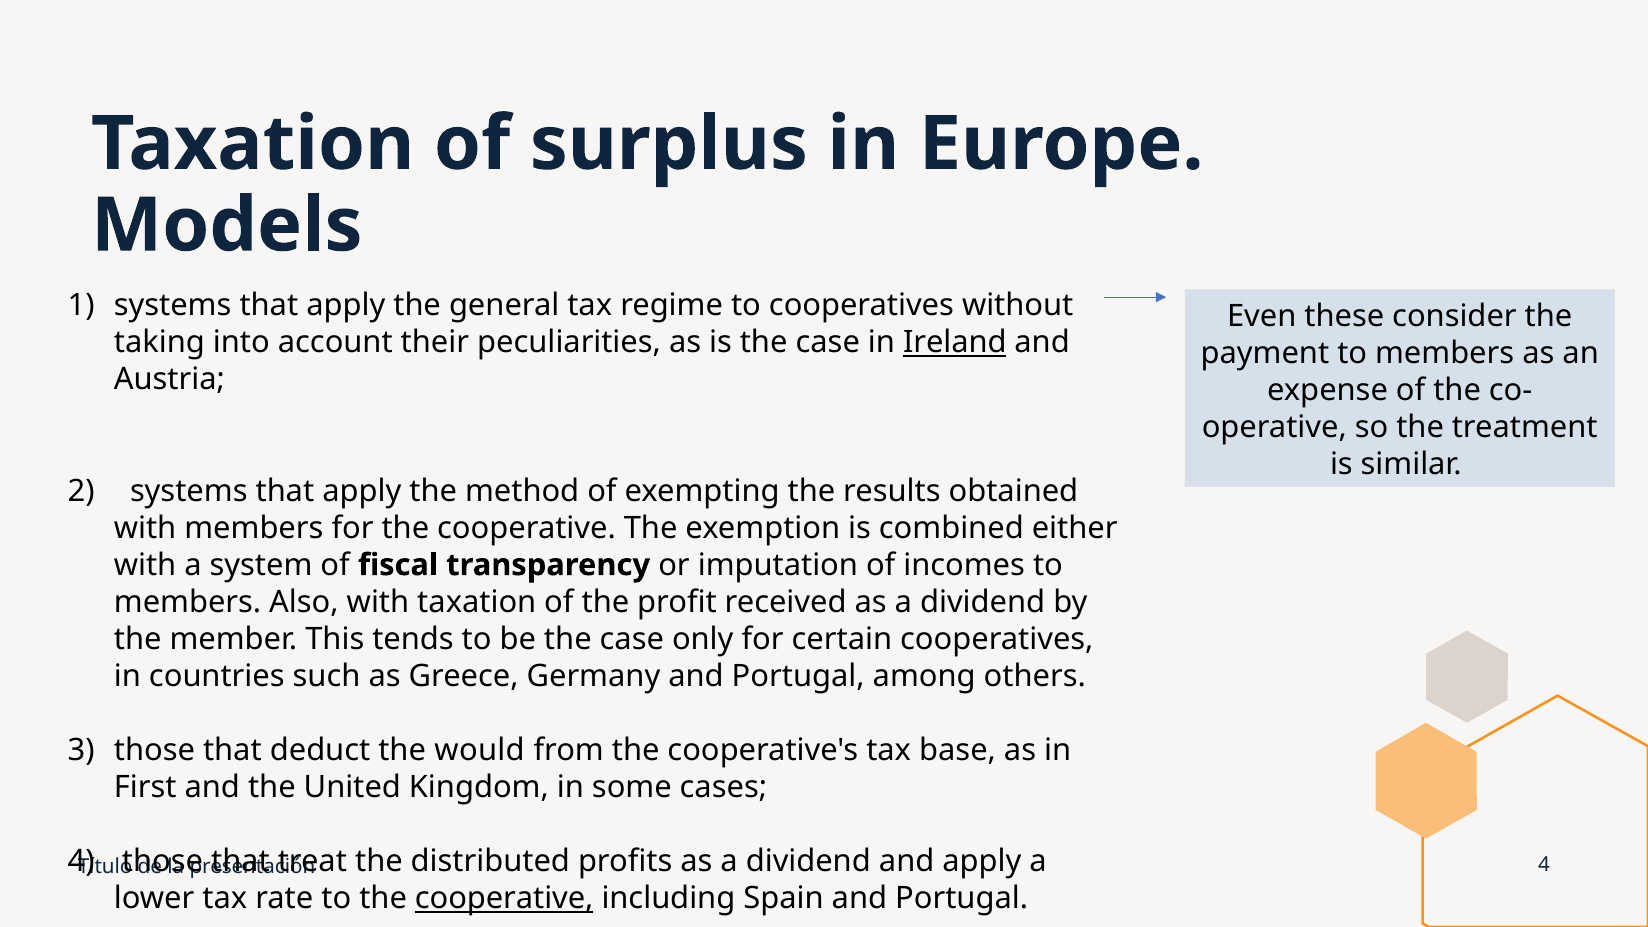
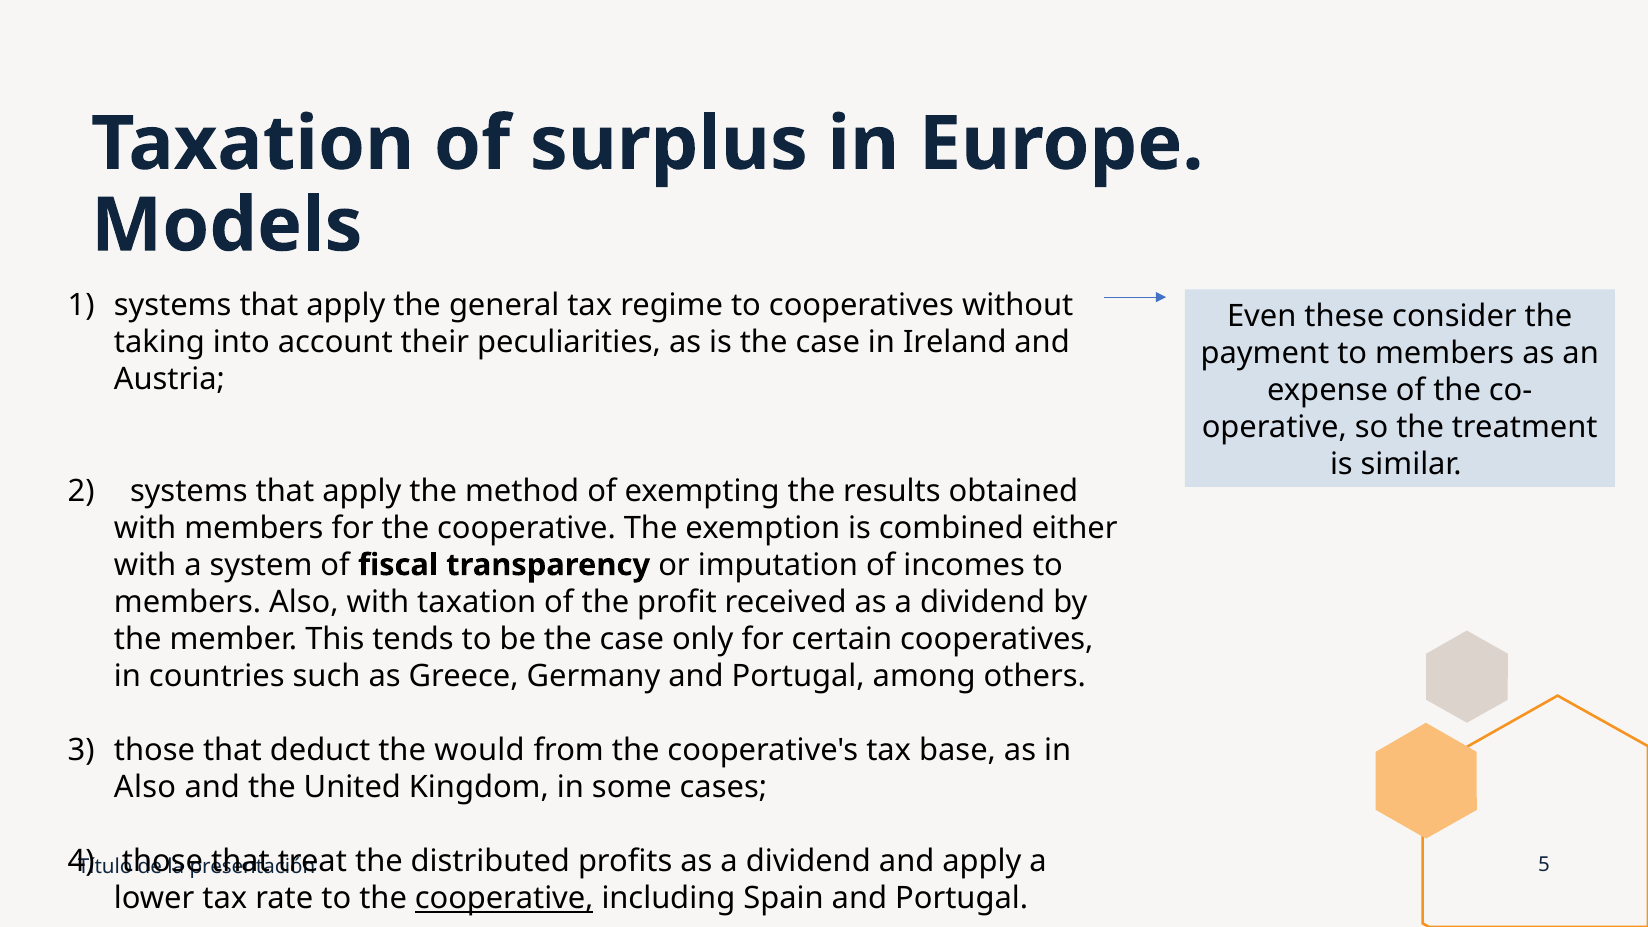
Ireland underline: present -> none
First at (145, 788): First -> Also
4 at (1544, 865): 4 -> 5
